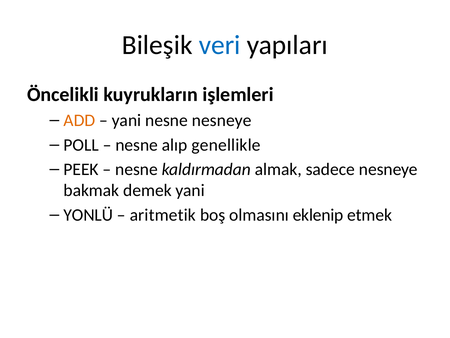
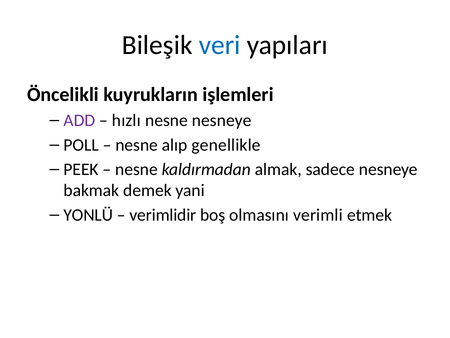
ADD colour: orange -> purple
yani at (126, 120): yani -> hızlı
aritmetik: aritmetik -> verimlidir
eklenip: eklenip -> verimli
